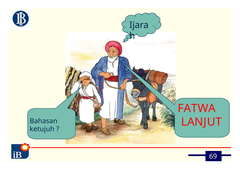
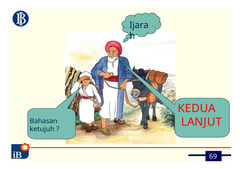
FATWA: FATWA -> KEDUA
